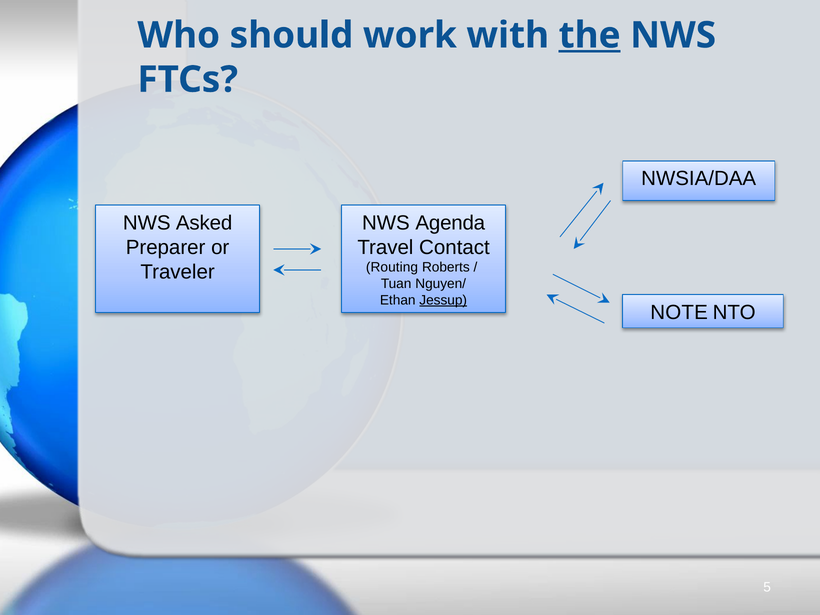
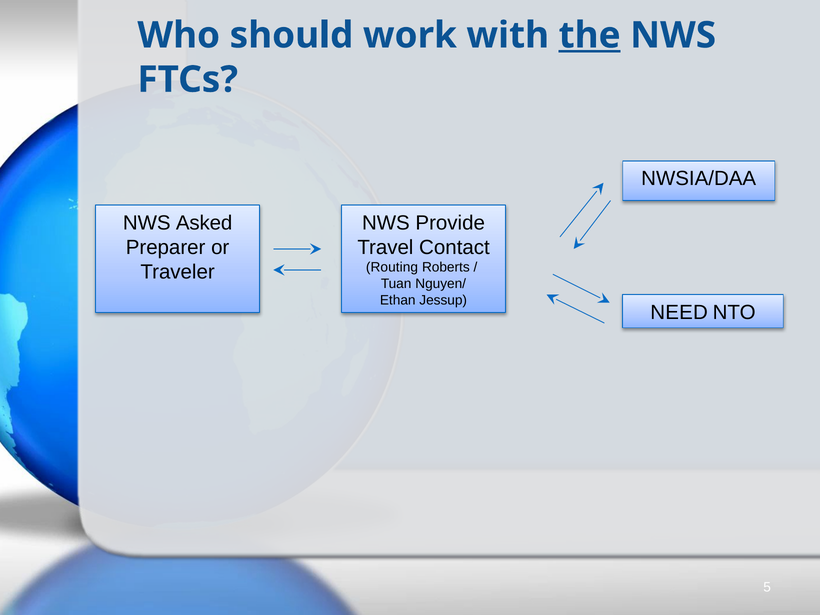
Agenda: Agenda -> Provide
Jessup underline: present -> none
NOTE: NOTE -> NEED
